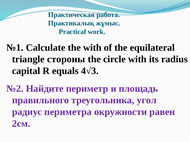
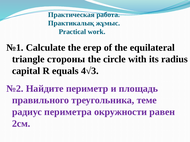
the with: with -> егер
угол: угол -> теме
